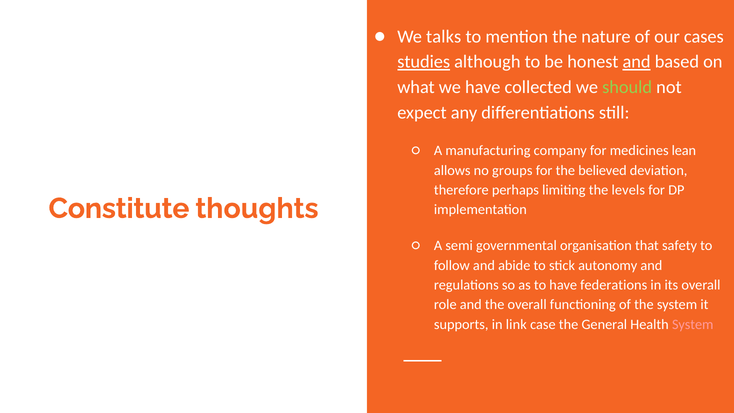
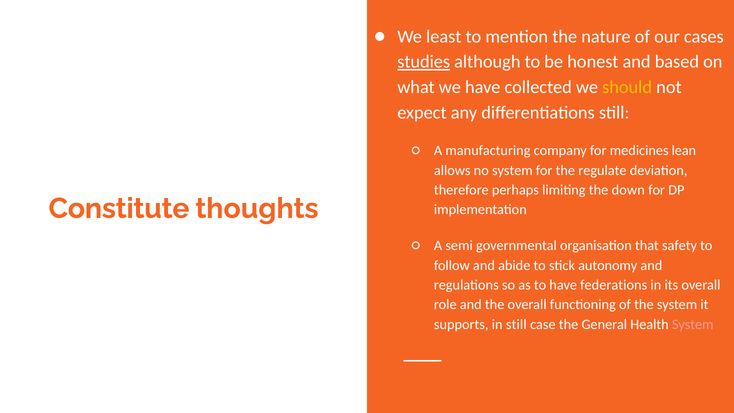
talks: talks -> least
and at (637, 62) underline: present -> none
should colour: light green -> yellow
no groups: groups -> system
believed: believed -> regulate
levels: levels -> down
in link: link -> still
